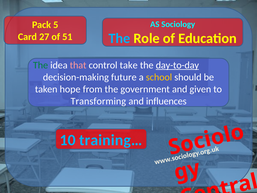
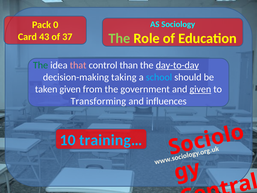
5: 5 -> 0
The at (119, 38) colour: light blue -> light green
27: 27 -> 43
51: 51 -> 37
take: take -> than
future: future -> taking
school colour: yellow -> light blue
taken hope: hope -> given
given at (200, 89) underline: none -> present
